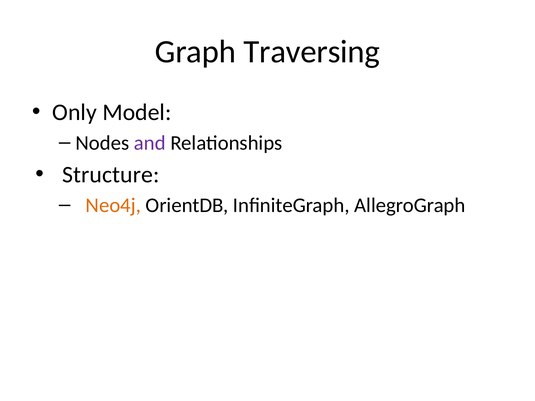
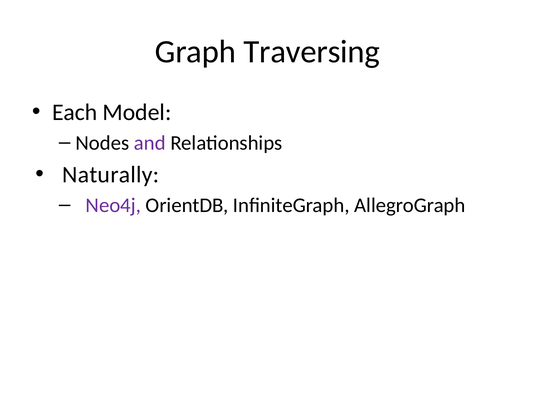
Only: Only -> Each
Structure: Structure -> Naturally
Neo4j colour: orange -> purple
